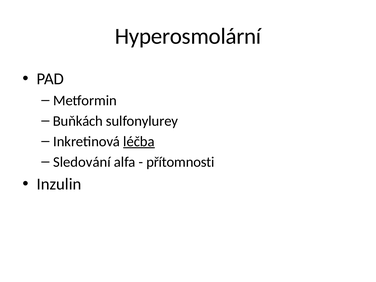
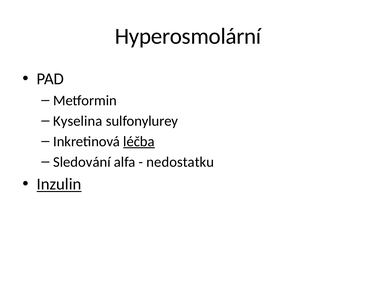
Buňkách: Buňkách -> Kyselina
přítomnosti: přítomnosti -> nedostatku
Inzulin underline: none -> present
